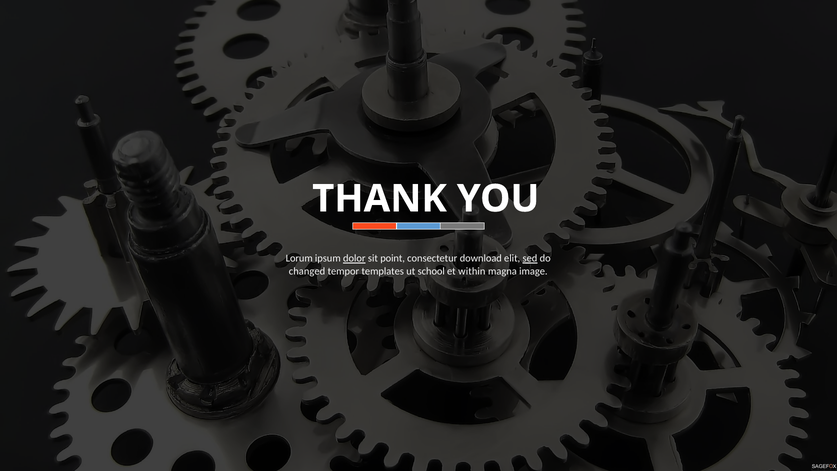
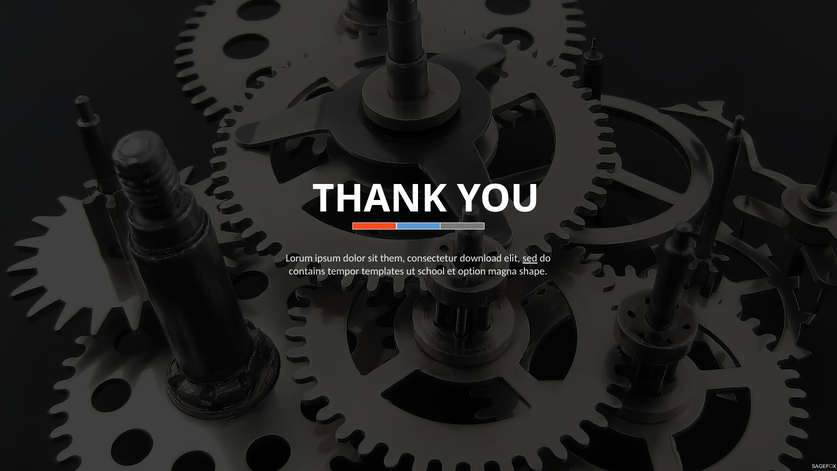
dolor underline: present -> none
point: point -> them
changed: changed -> contains
within: within -> option
image: image -> shape
